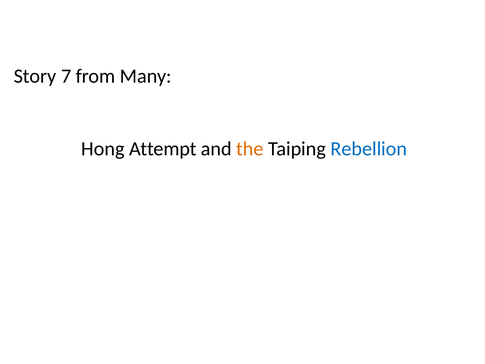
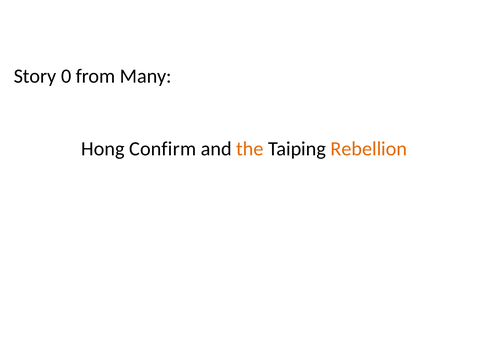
7: 7 -> 0
Attempt: Attempt -> Confirm
Rebellion colour: blue -> orange
